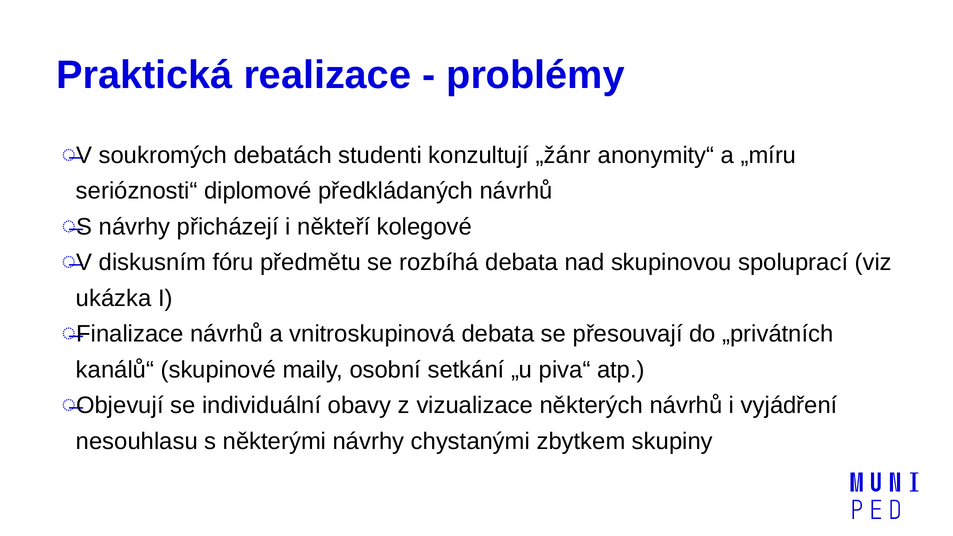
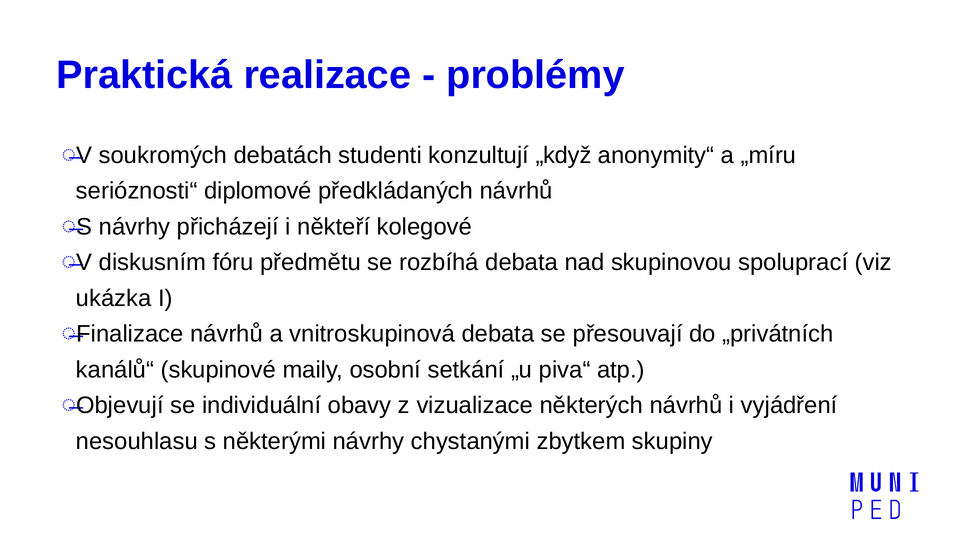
„žánr: „žánr -> „když
